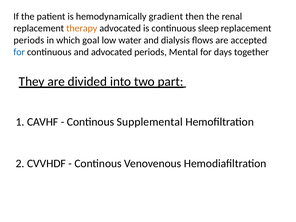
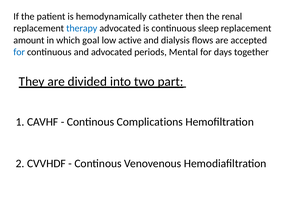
gradient: gradient -> catheter
therapy colour: orange -> blue
periods at (29, 40): periods -> amount
water: water -> active
Supplemental: Supplemental -> Complications
